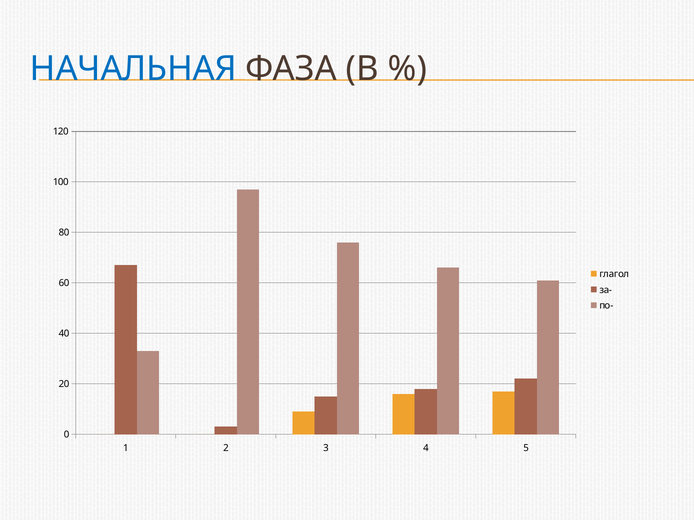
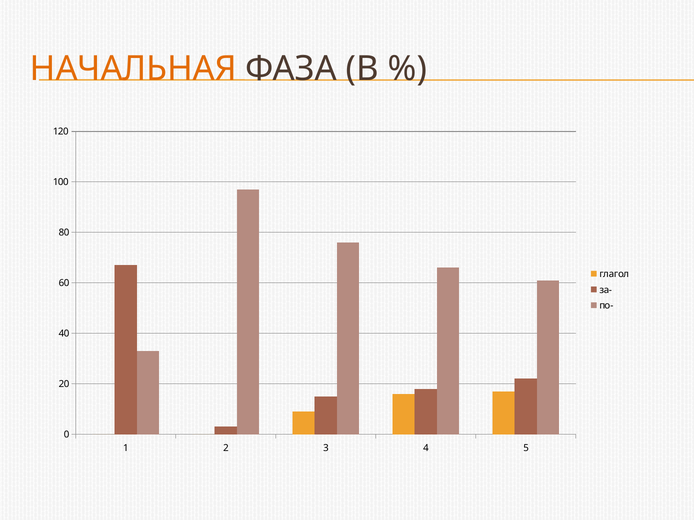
НАЧАЛЬНАЯ colour: blue -> orange
